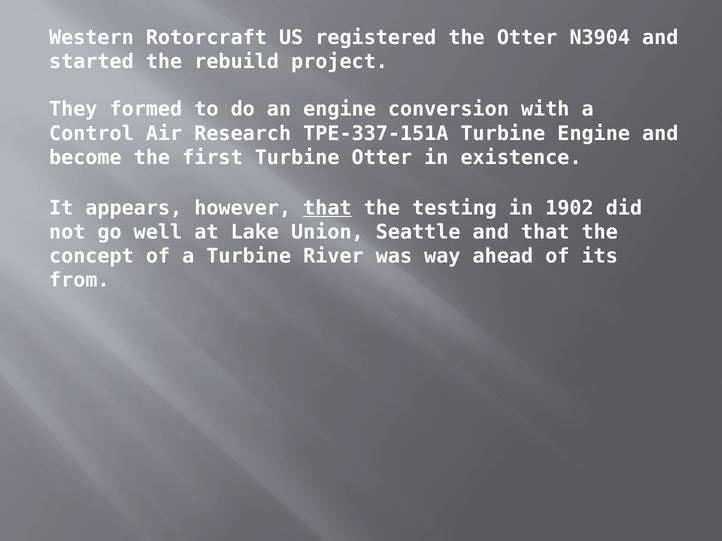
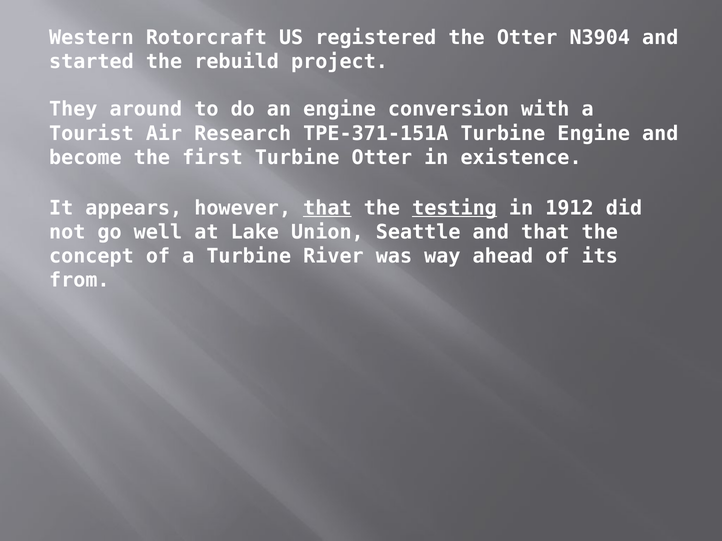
formed: formed -> around
Control: Control -> Tourist
TPE-337-151A: TPE-337-151A -> TPE-371-151A
testing underline: none -> present
1902: 1902 -> 1912
